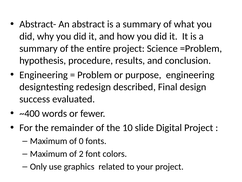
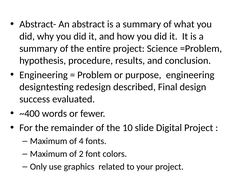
0: 0 -> 4
